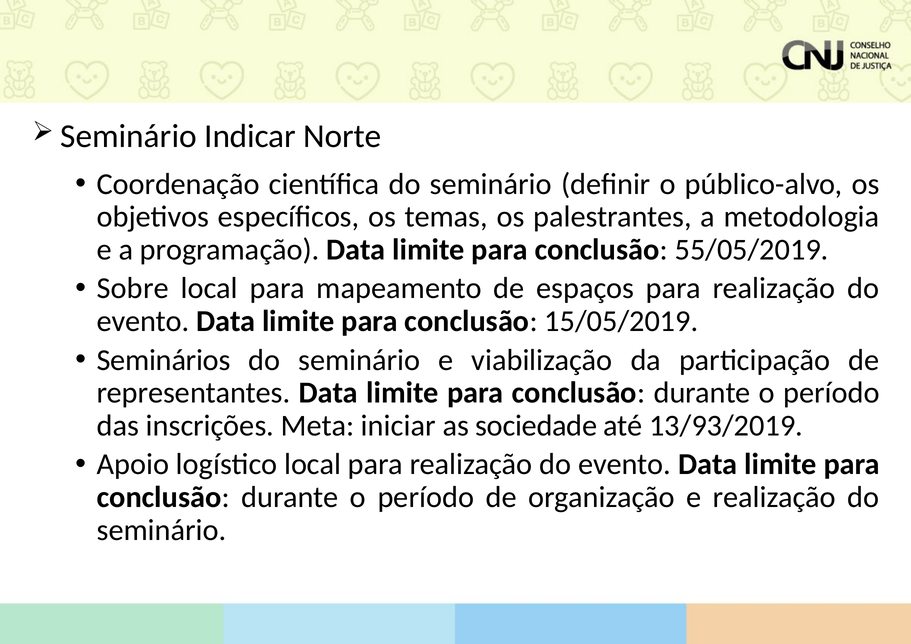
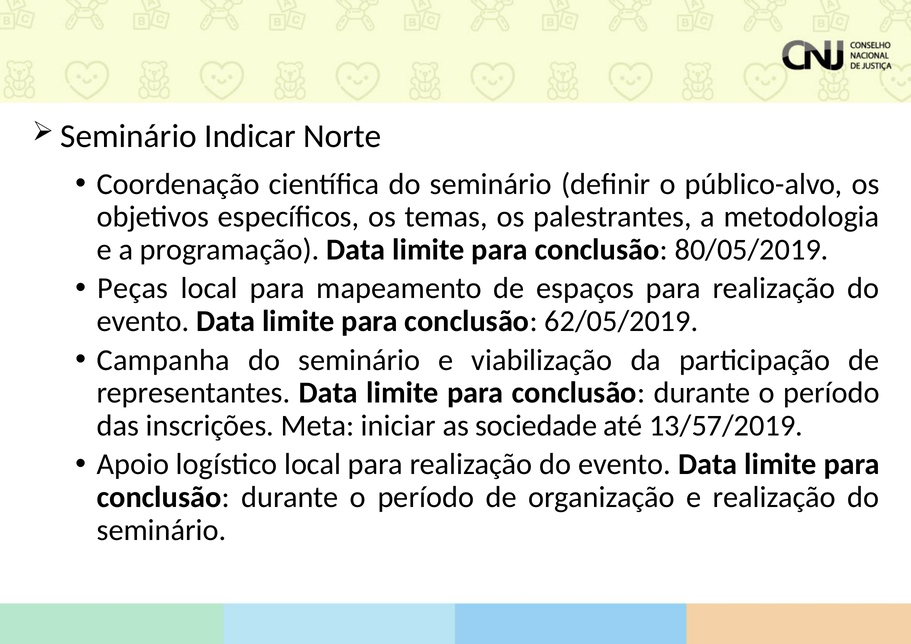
55/05/2019: 55/05/2019 -> 80/05/2019
Sobre: Sobre -> Peças
15/05/2019: 15/05/2019 -> 62/05/2019
Seminários: Seminários -> Campanha
13/93/2019: 13/93/2019 -> 13/57/2019
